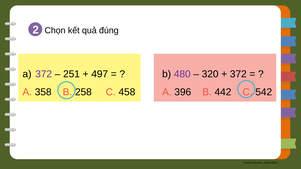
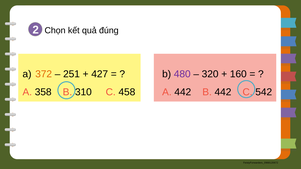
372 at (44, 74) colour: purple -> orange
497: 497 -> 427
372 at (238, 74): 372 -> 160
258: 258 -> 310
A 396: 396 -> 442
